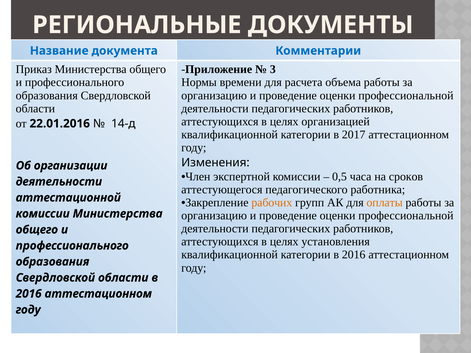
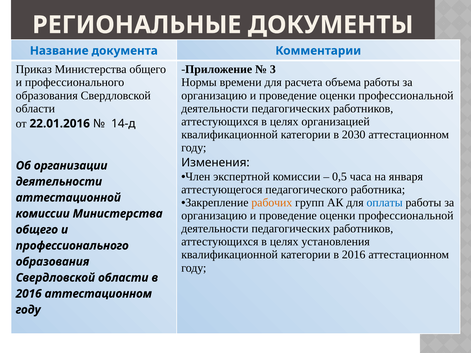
2017: 2017 -> 2030
сроков: сроков -> января
оплаты colour: orange -> blue
